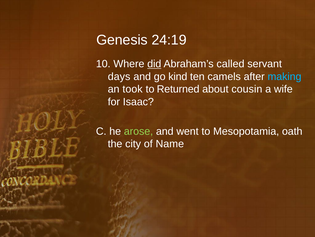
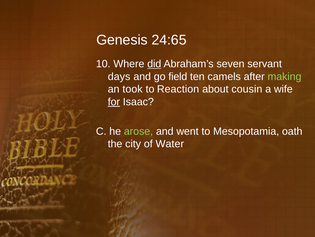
24:19: 24:19 -> 24:65
called: called -> seven
kind: kind -> field
making colour: light blue -> light green
Returned: Returned -> Reaction
for underline: none -> present
Name: Name -> Water
